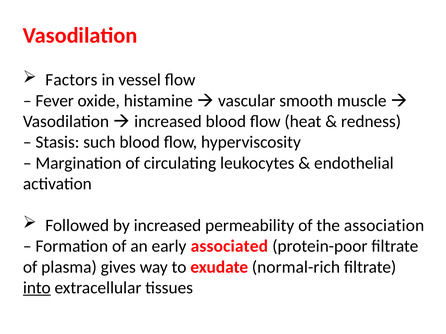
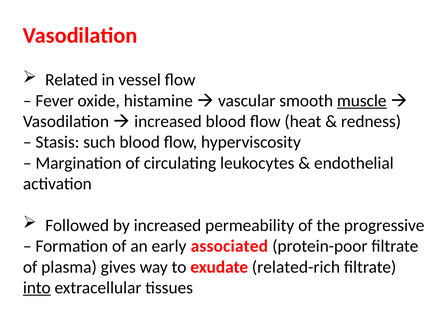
Factors: Factors -> Related
muscle underline: none -> present
association: association -> progressive
normal-rich: normal-rich -> related-rich
